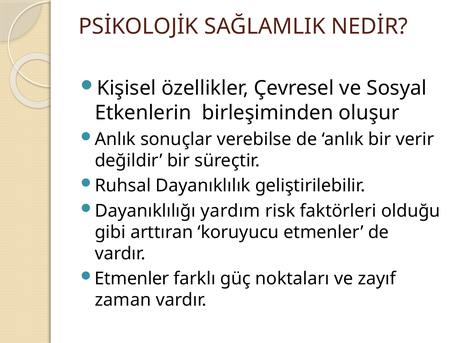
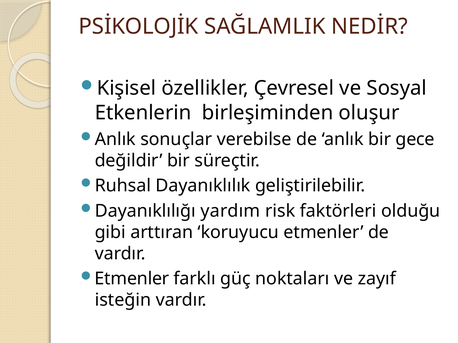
verir: verir -> gece
zaman: zaman -> isteğin
